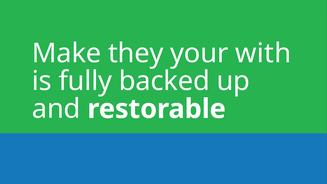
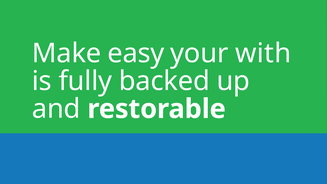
they: they -> easy
